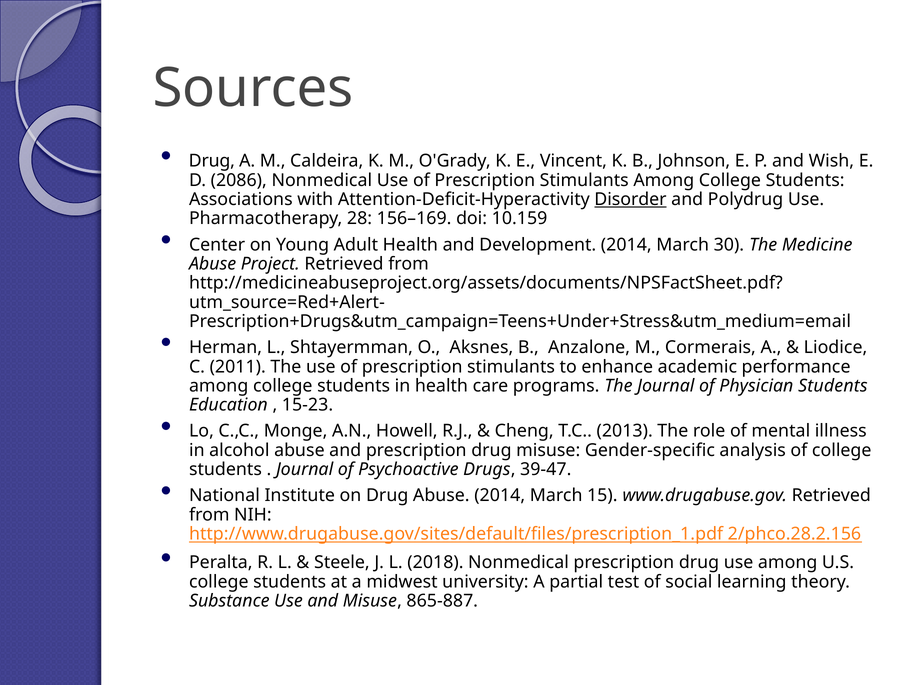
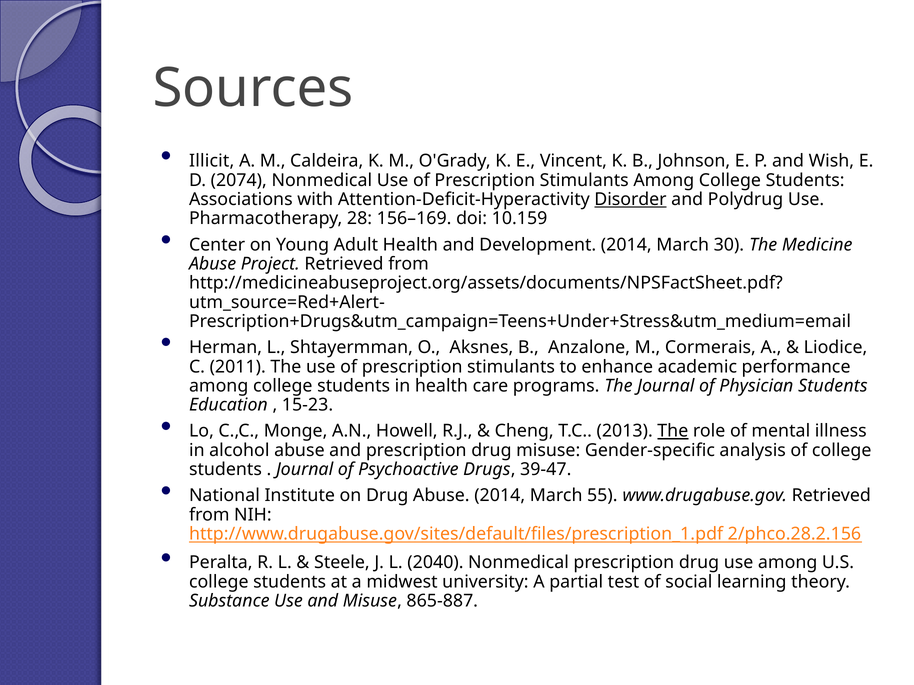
Drug at (212, 161): Drug -> Illicit
2086: 2086 -> 2074
The at (673, 431) underline: none -> present
15: 15 -> 55
2018: 2018 -> 2040
